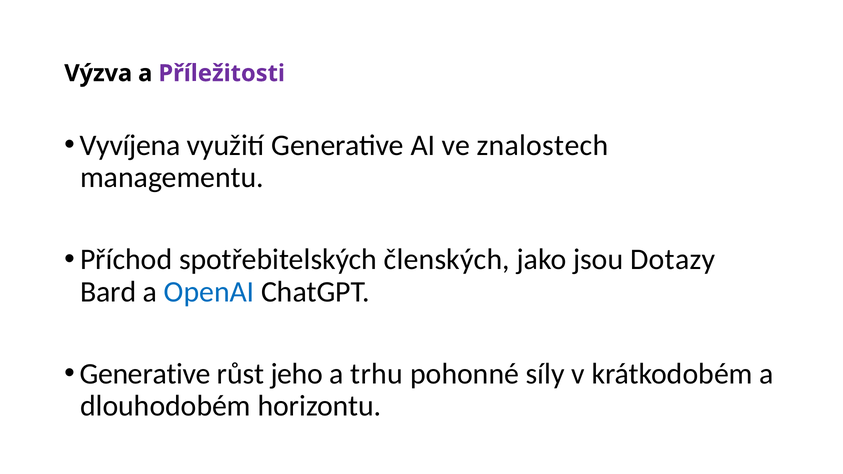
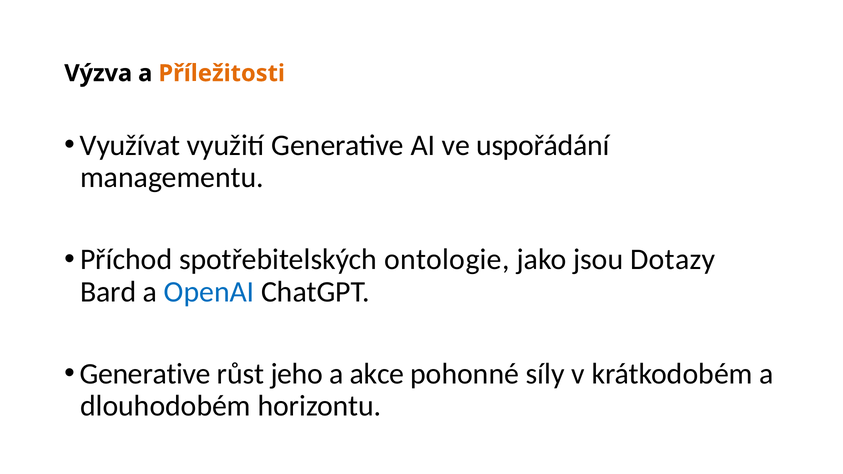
Příležitosti colour: purple -> orange
Vyvíjena: Vyvíjena -> Využívat
znalostech: znalostech -> uspořádání
členských: členských -> ontologie
trhu: trhu -> akce
